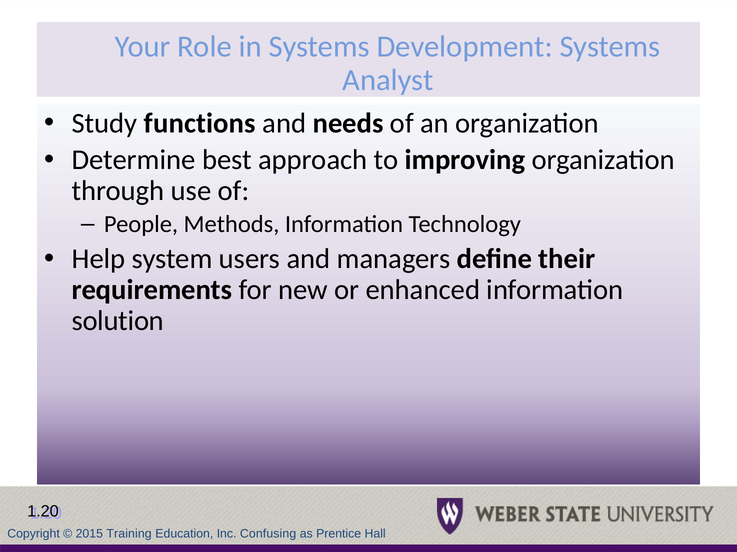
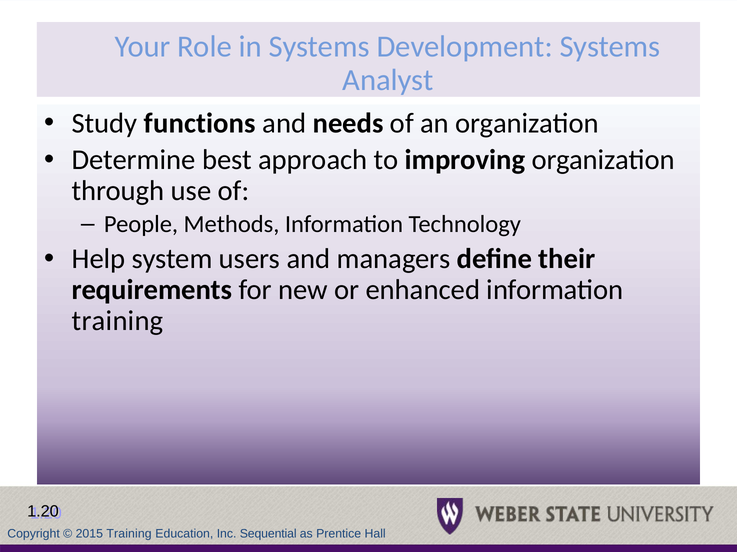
solution at (118, 321): solution -> training
Confusing: Confusing -> Sequential
